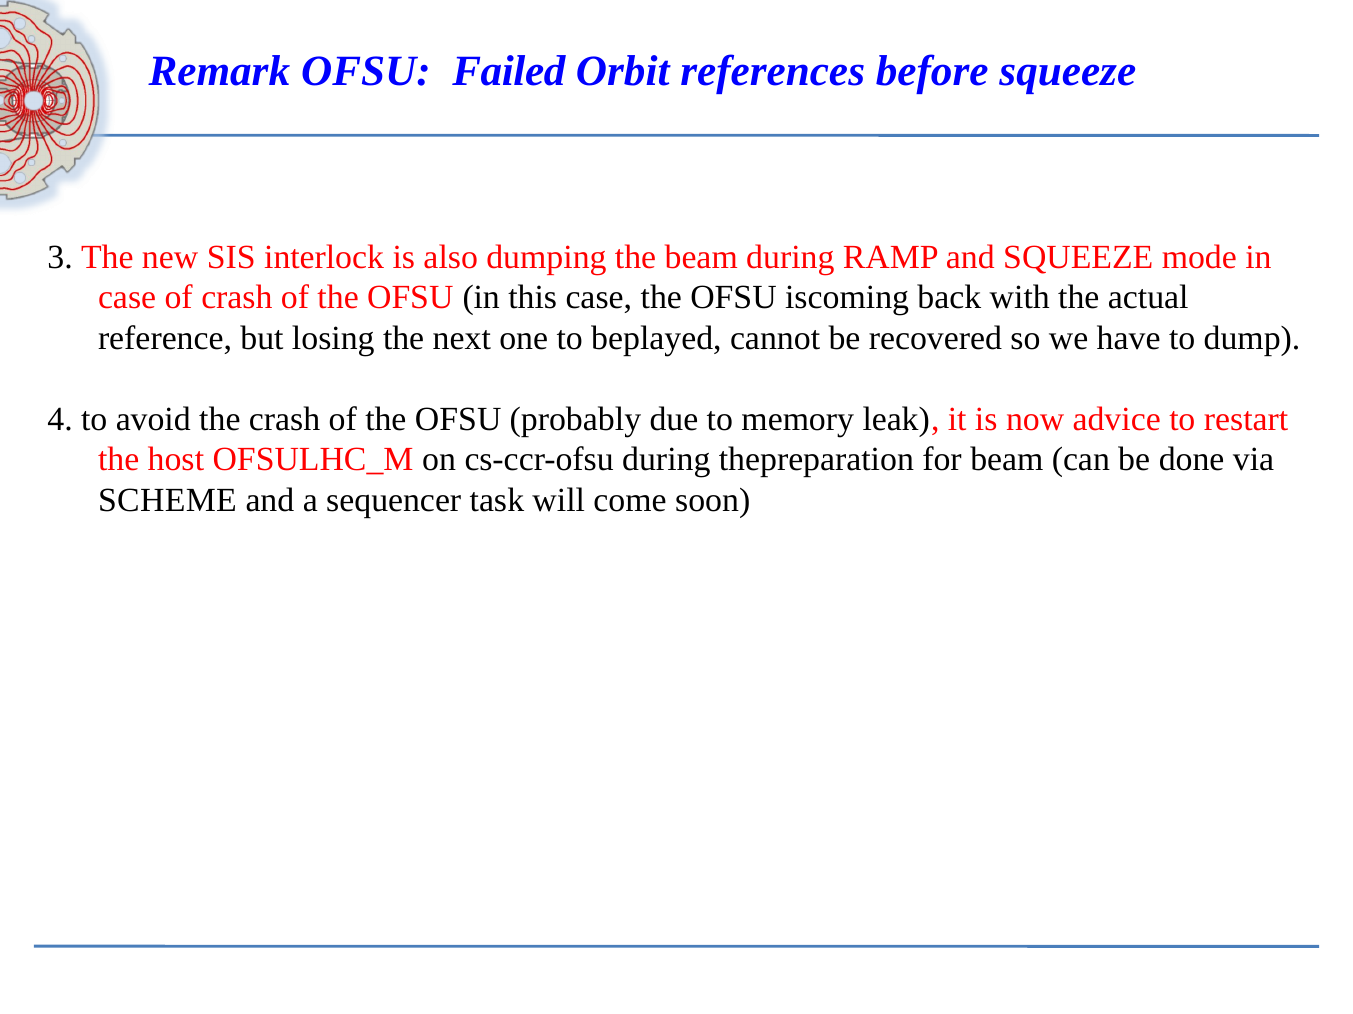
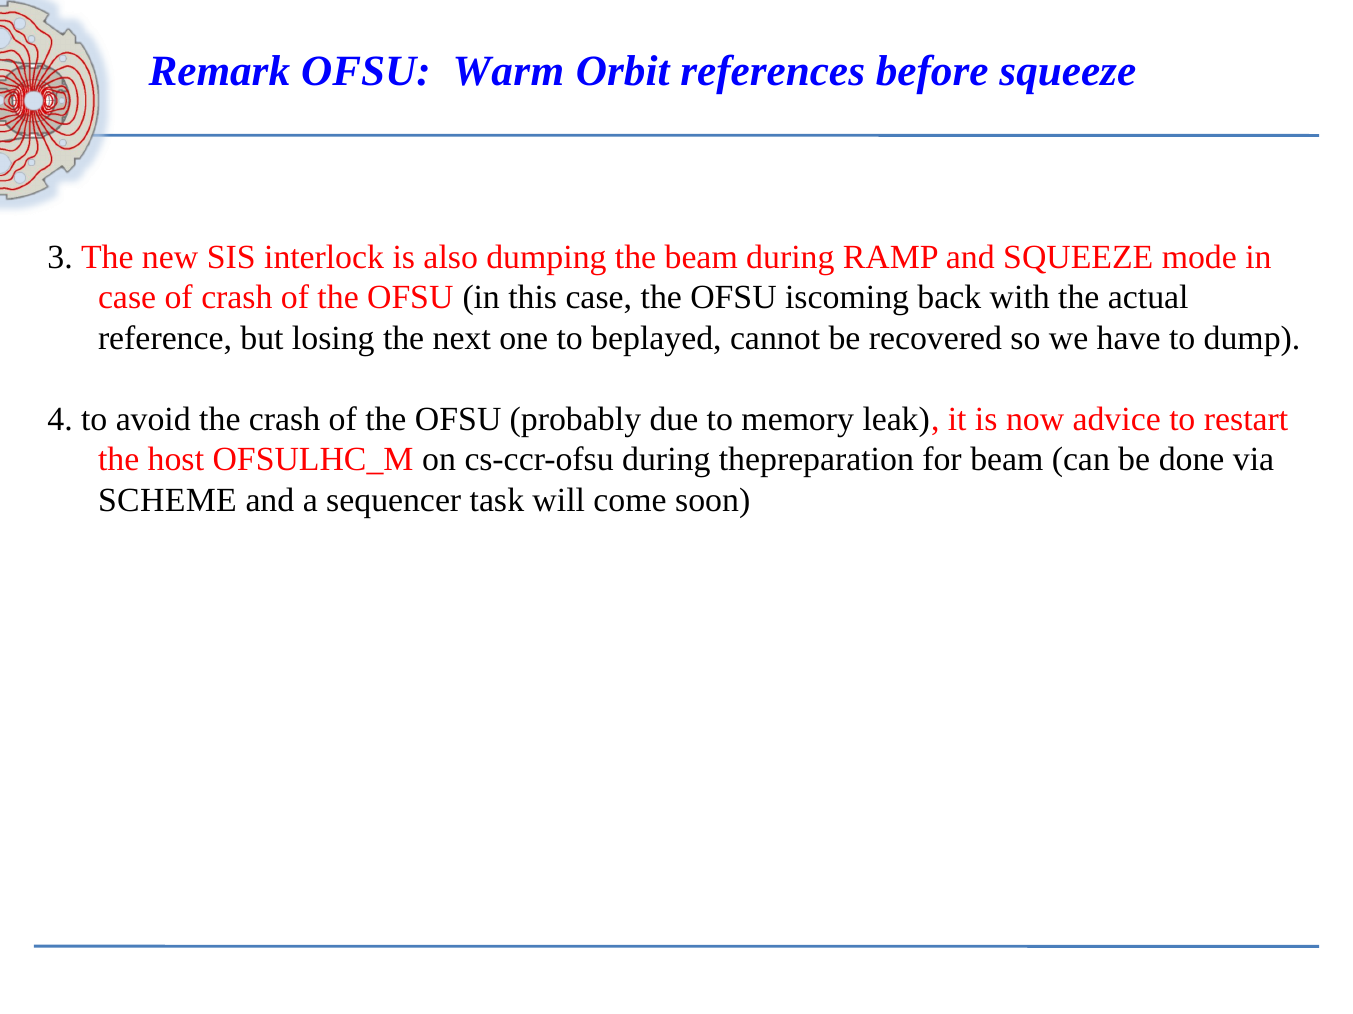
Failed: Failed -> Warm
